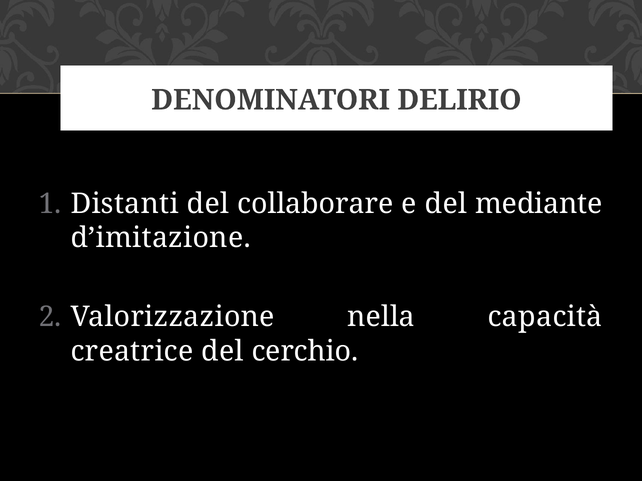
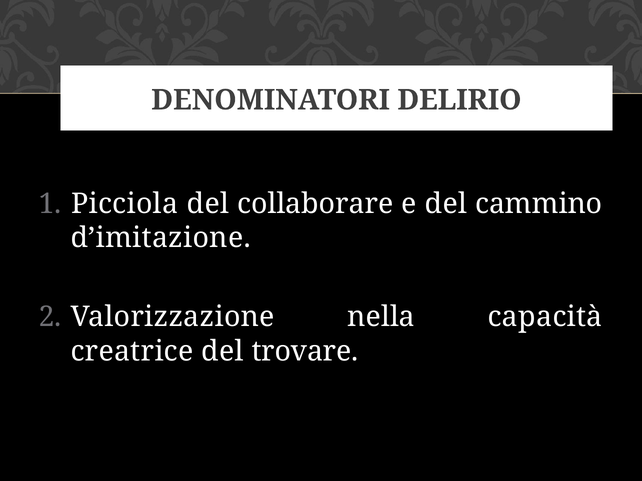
Distanti: Distanti -> Picciola
mediante: mediante -> cammino
cerchio: cerchio -> trovare
